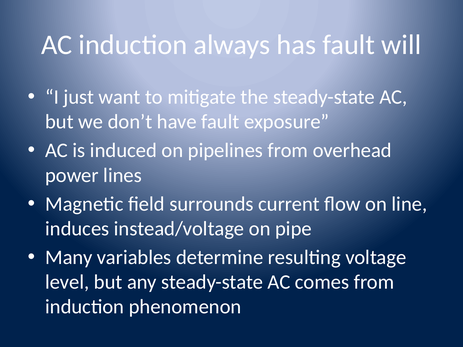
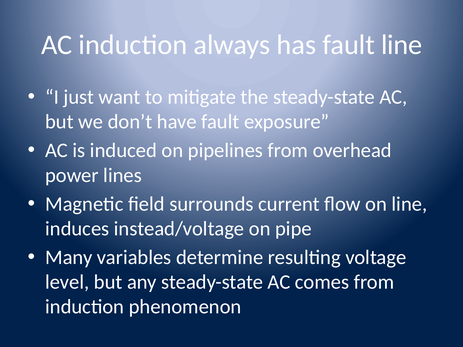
fault will: will -> line
